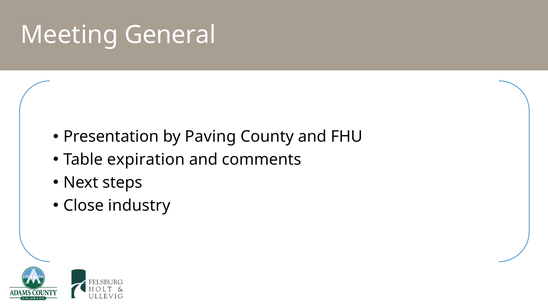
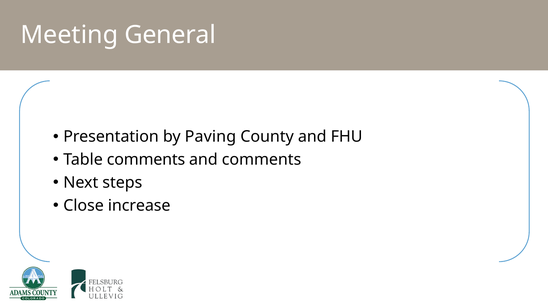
Table expiration: expiration -> comments
industry: industry -> increase
